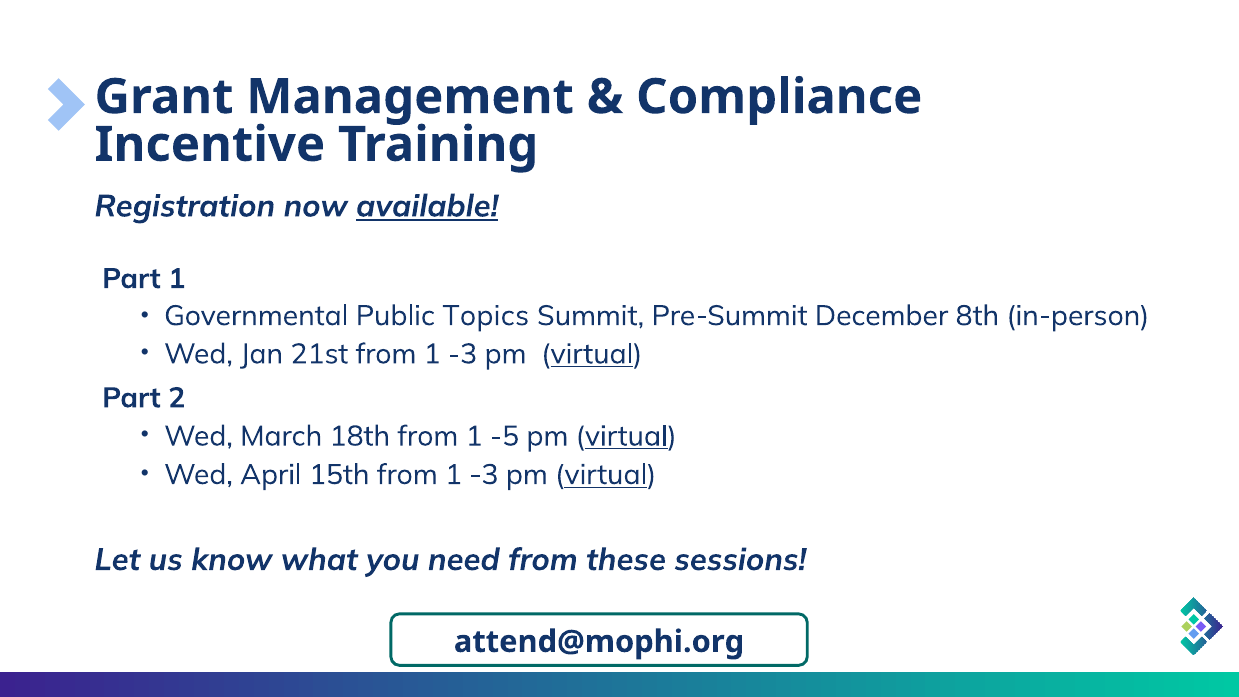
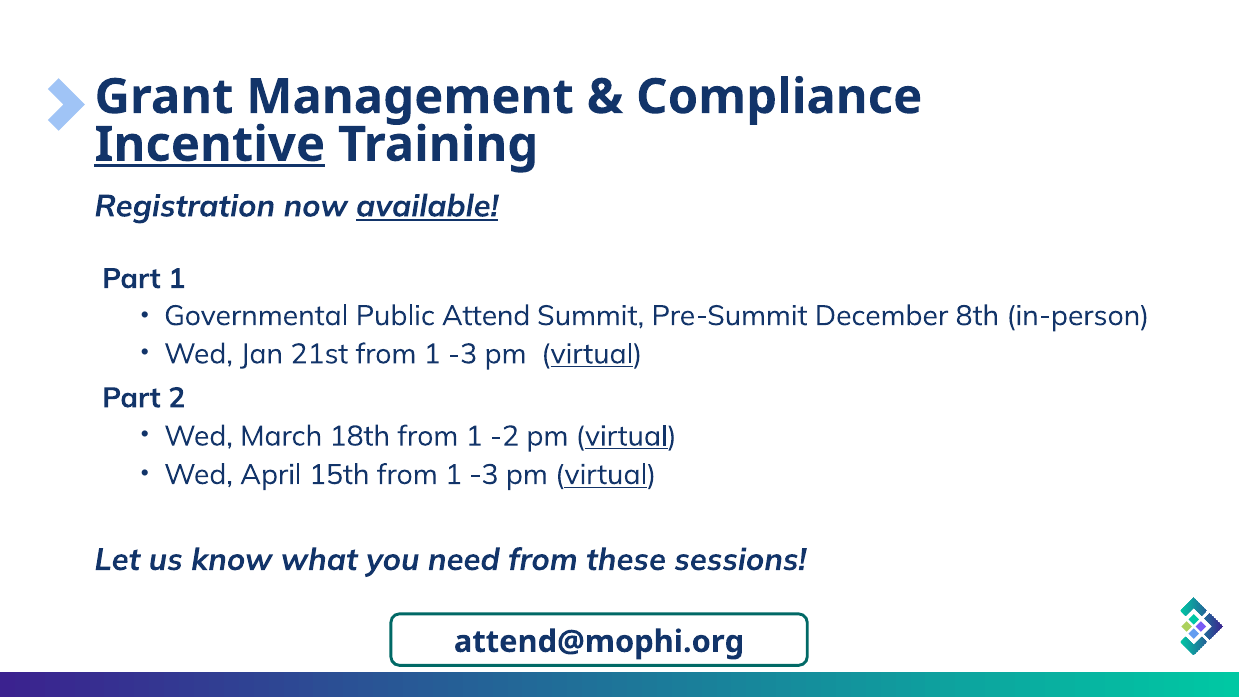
Incentive underline: none -> present
Topics: Topics -> Attend
-5: -5 -> -2
